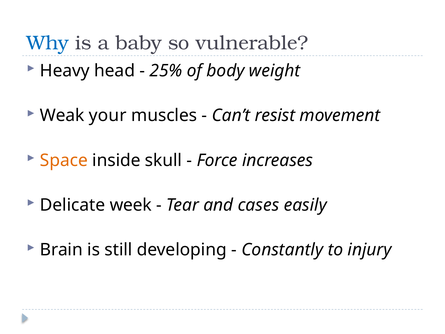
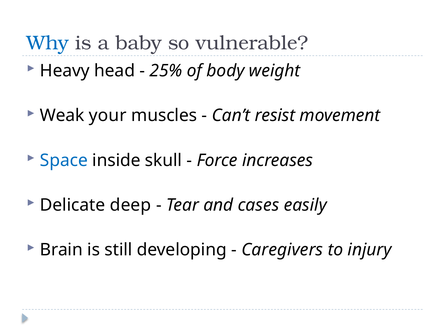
Space colour: orange -> blue
week: week -> deep
Constantly: Constantly -> Caregivers
